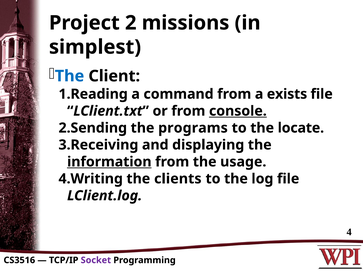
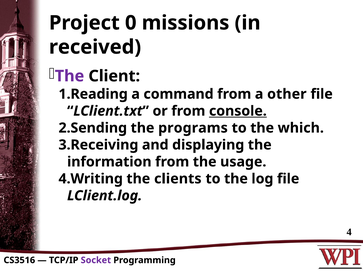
2: 2 -> 0
simplest: simplest -> received
The at (70, 76) colour: blue -> purple
exists: exists -> other
locate: locate -> which
information underline: present -> none
